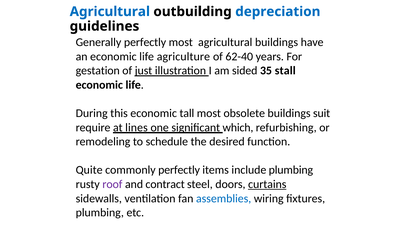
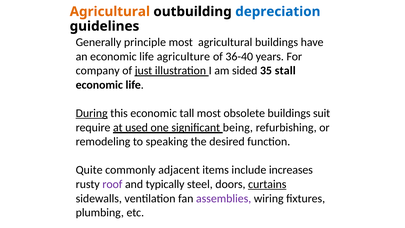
Agricultural at (110, 12) colour: blue -> orange
Generally perfectly: perfectly -> principle
62-40: 62-40 -> 36-40
gestation: gestation -> company
During underline: none -> present
lines: lines -> used
which: which -> being
schedule: schedule -> speaking
commonly perfectly: perfectly -> adjacent
include plumbing: plumbing -> increases
contract: contract -> typically
assemblies colour: blue -> purple
